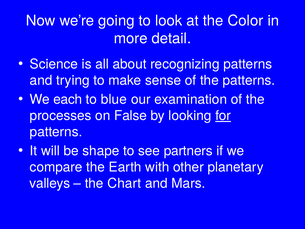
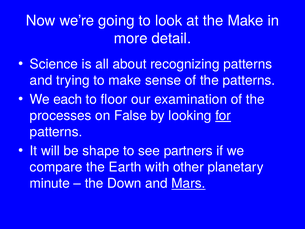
the Color: Color -> Make
blue: blue -> floor
valleys: valleys -> minute
Chart: Chart -> Down
Mars underline: none -> present
